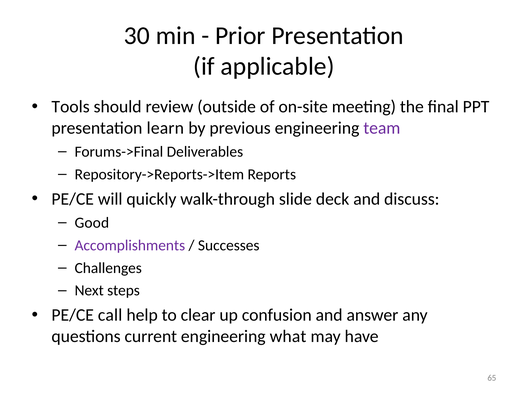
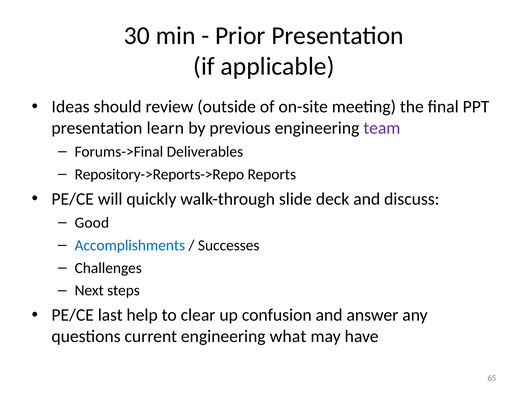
Tools: Tools -> Ideas
Repository->Reports->Item: Repository->Reports->Item -> Repository->Reports->Repo
Accomplishments colour: purple -> blue
call: call -> last
